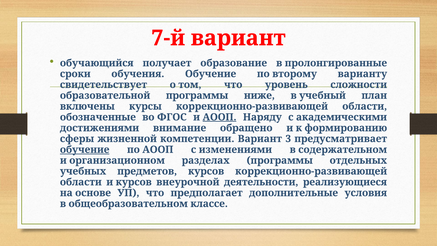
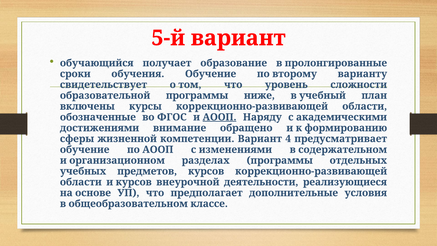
7-й: 7-й -> 5-й
3: 3 -> 4
обучение at (85, 149) underline: present -> none
